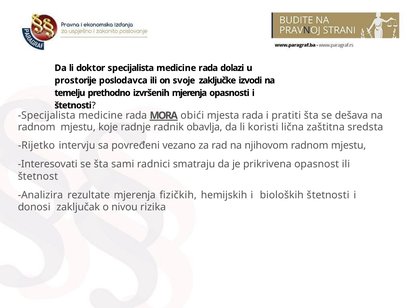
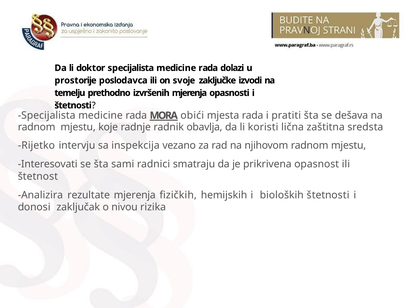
povređeni: povređeni -> inspekcija
